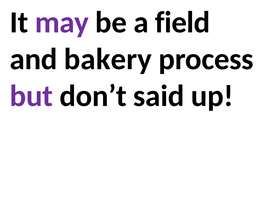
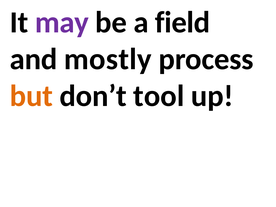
bakery: bakery -> mostly
but colour: purple -> orange
said: said -> tool
